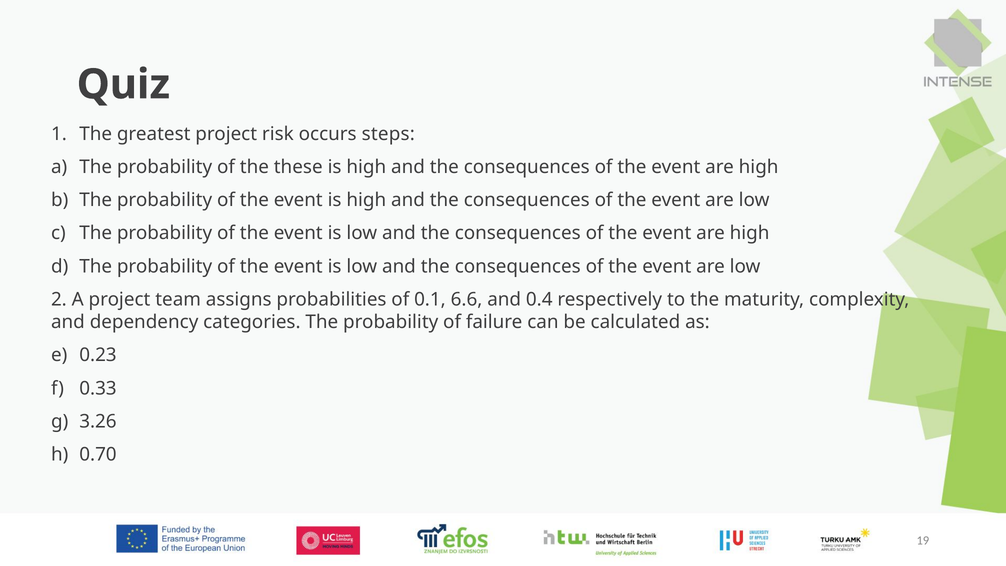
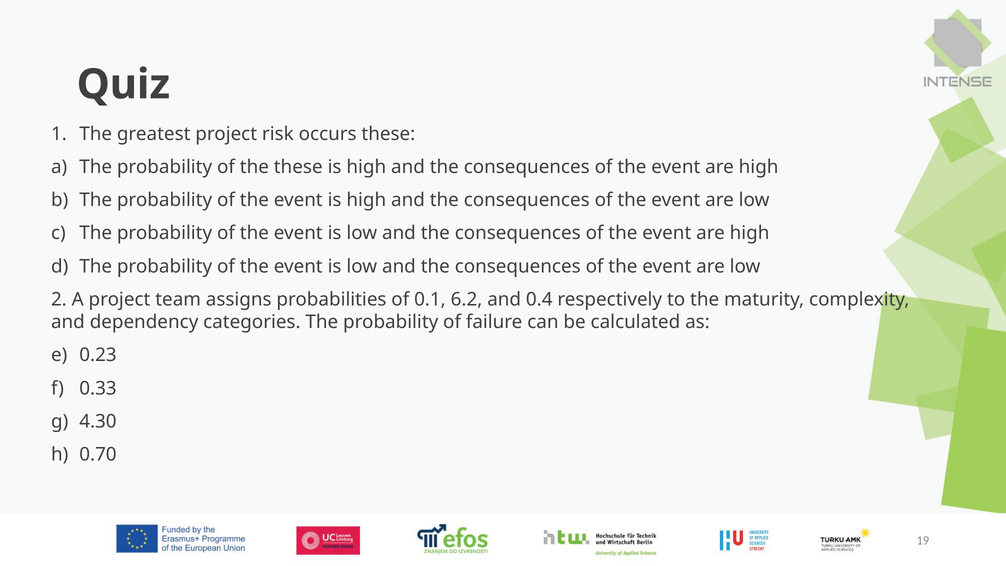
occurs steps: steps -> these
6.6: 6.6 -> 6.2
3.26: 3.26 -> 4.30
